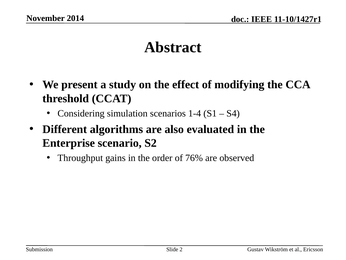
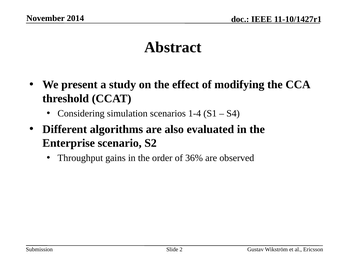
76%: 76% -> 36%
